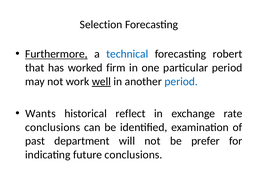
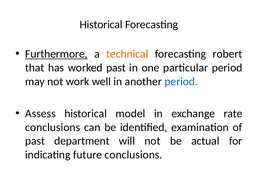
Selection at (101, 25): Selection -> Historical
technical colour: blue -> orange
worked firm: firm -> past
well underline: present -> none
Wants: Wants -> Assess
reflect: reflect -> model
prefer: prefer -> actual
